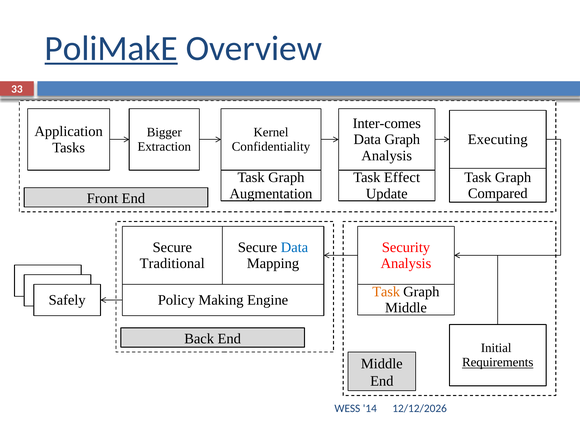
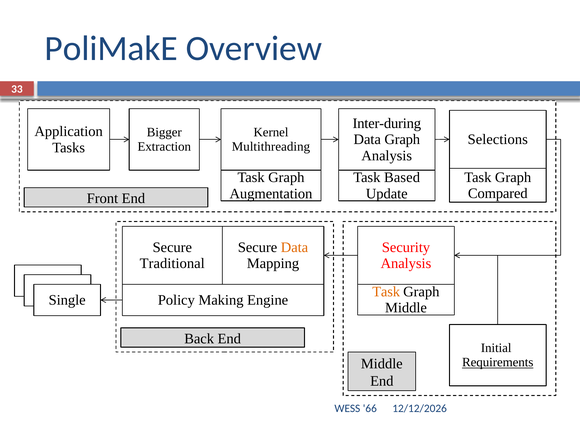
PoliMakE underline: present -> none
Inter-comes: Inter-comes -> Inter-during
Executing: Executing -> Selections
Confidentiality: Confidentiality -> Multithreading
Effect: Effect -> Based
Data at (294, 247) colour: blue -> orange
Safely: Safely -> Single
14: 14 -> 66
